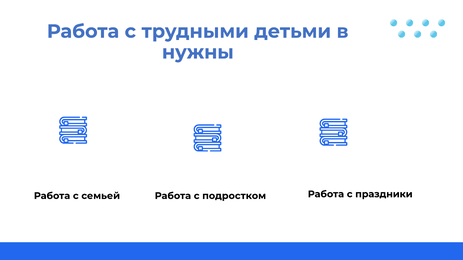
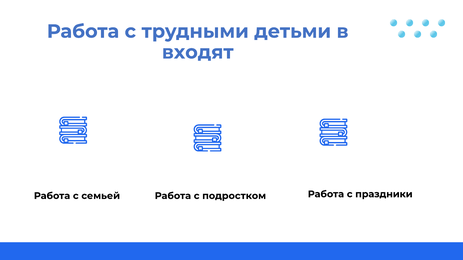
нужны: нужны -> входят
